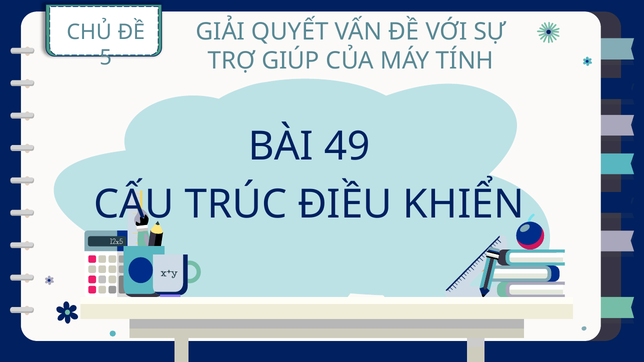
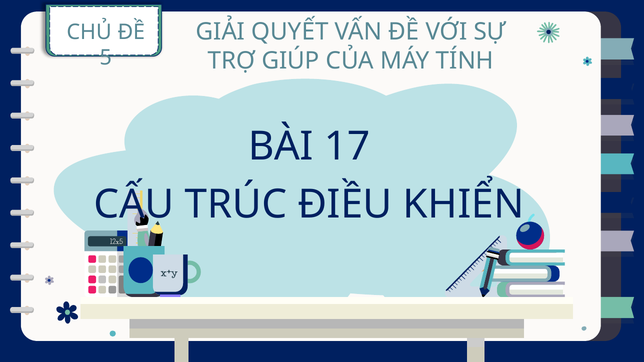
49: 49 -> 17
